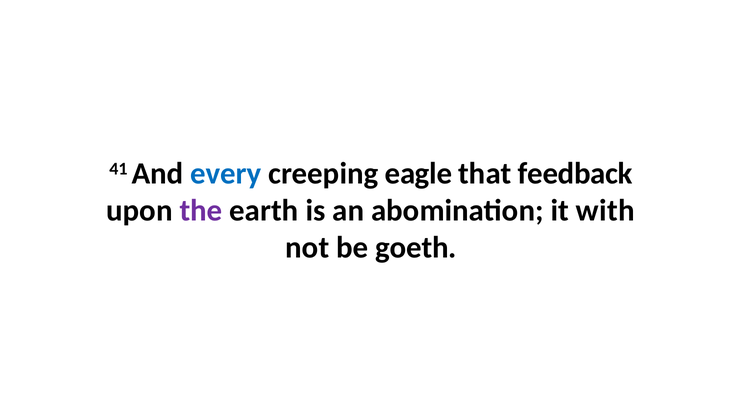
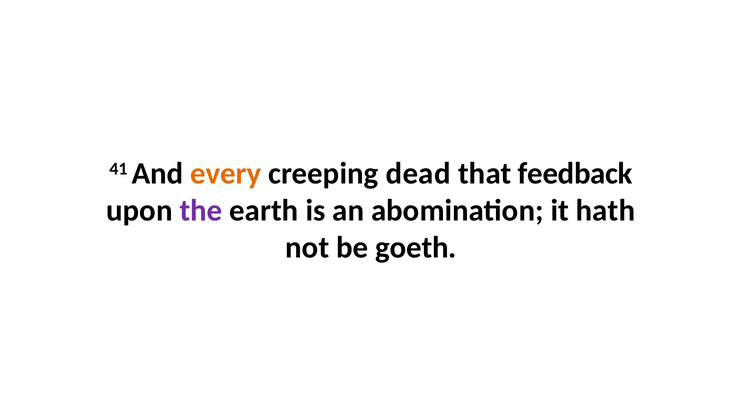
every colour: blue -> orange
eagle: eagle -> dead
with: with -> hath
